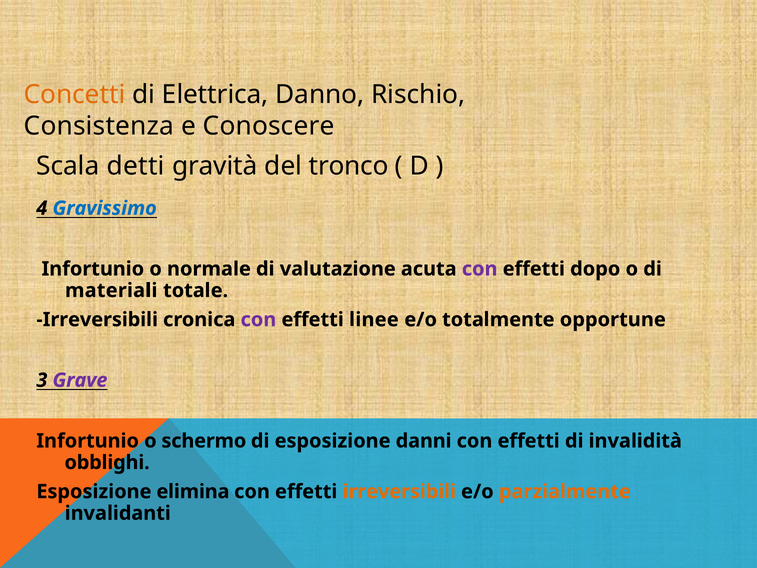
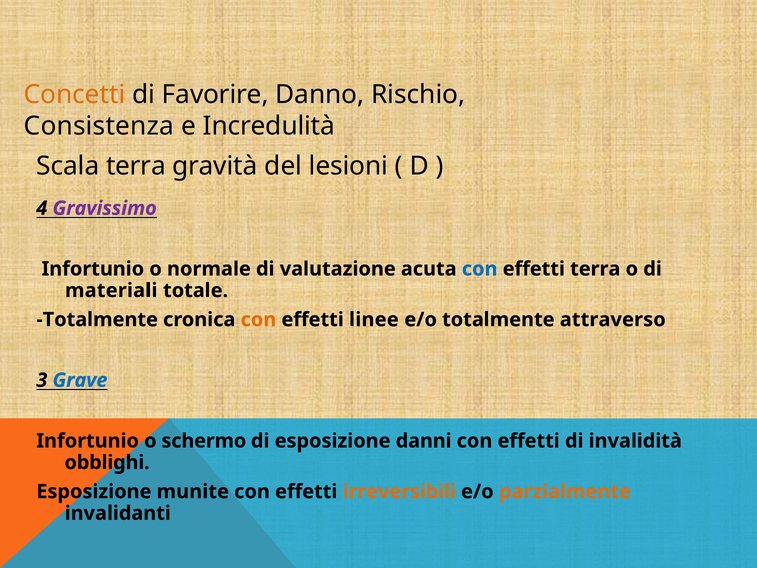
Elettrica: Elettrica -> Favorire
Conoscere: Conoscere -> Incredulità
Scala detti: detti -> terra
tronco: tronco -> lesioni
Gravissimo colour: blue -> purple
con at (480, 269) colour: purple -> blue
effetti dopo: dopo -> terra
Irreversibili at (97, 319): Irreversibili -> Totalmente
con at (258, 319) colour: purple -> orange
opportune: opportune -> attraverso
Grave colour: purple -> blue
elimina: elimina -> munite
